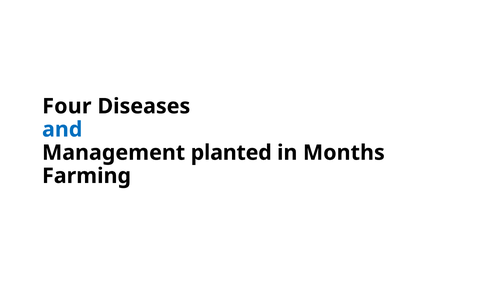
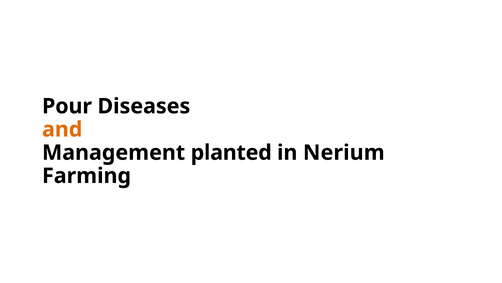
Four: Four -> Pour
and colour: blue -> orange
Months: Months -> Nerium
